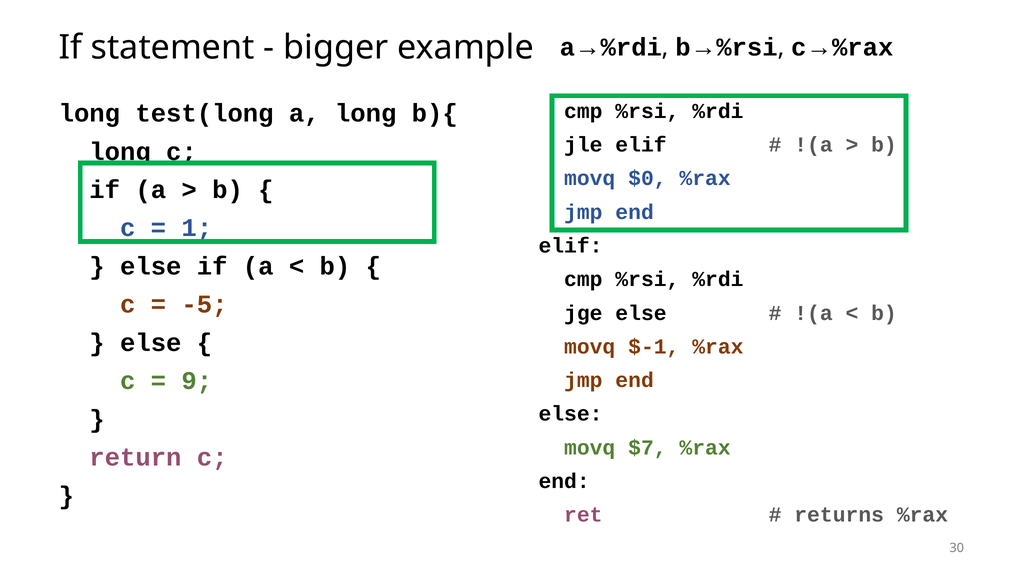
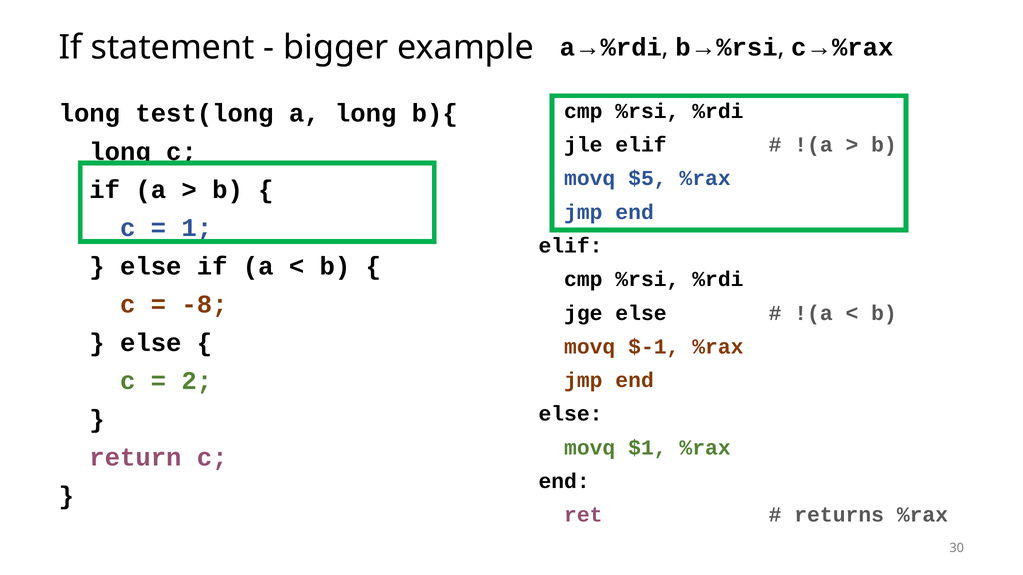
$0: $0 -> $5
-5: -5 -> -8
9: 9 -> 2
$7: $7 -> $1
